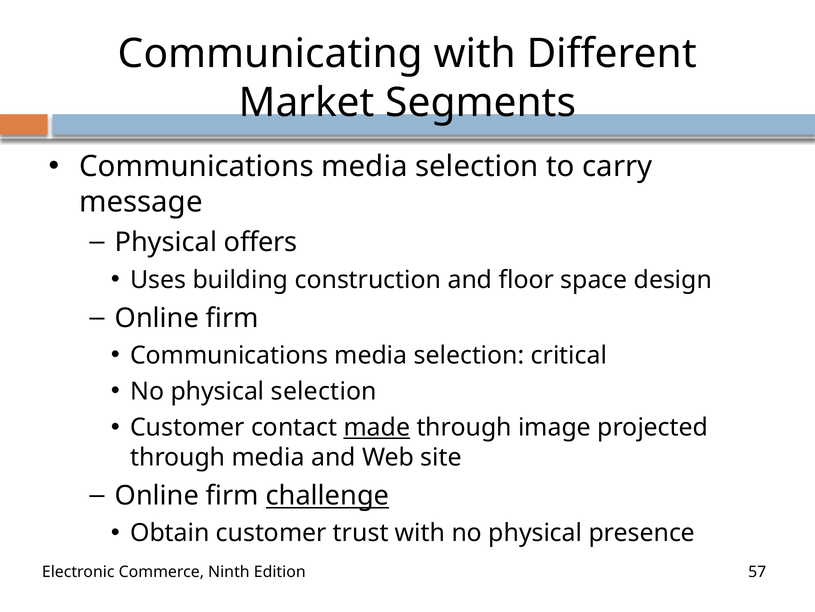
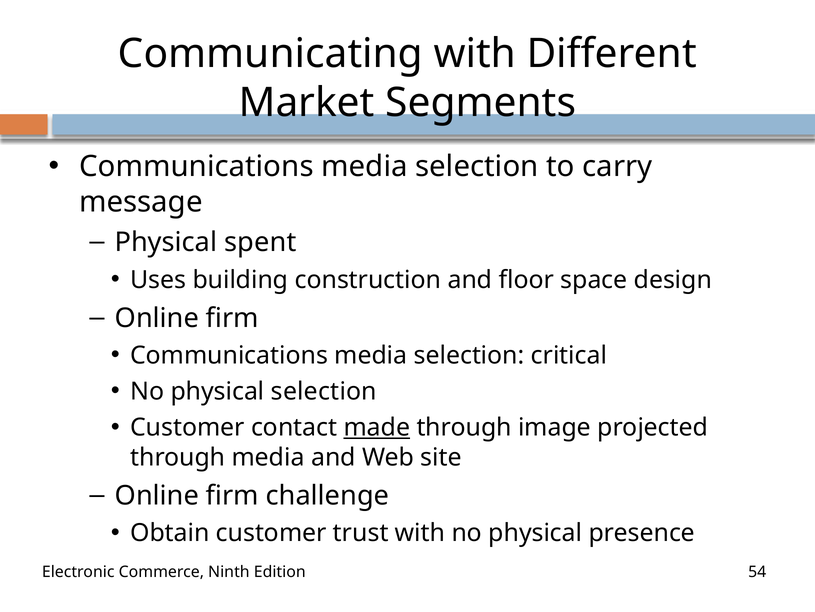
offers: offers -> spent
challenge underline: present -> none
57: 57 -> 54
